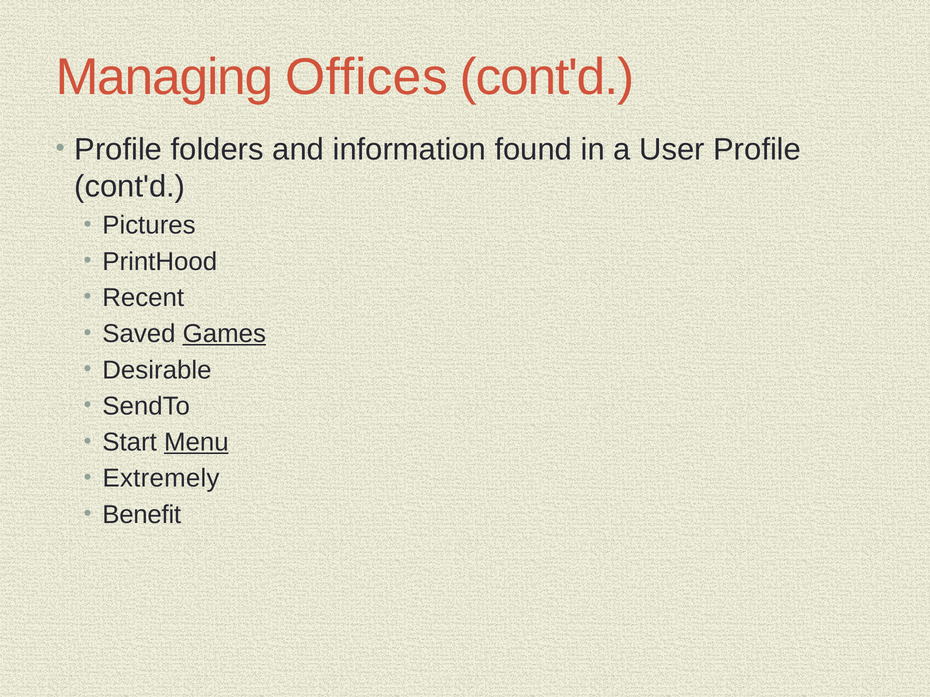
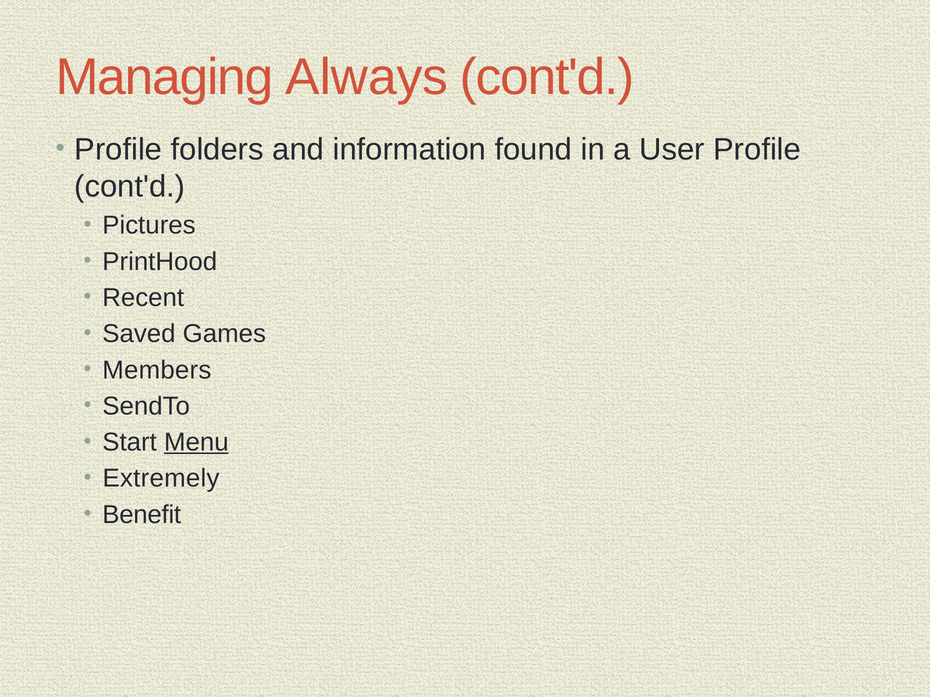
Offices: Offices -> Always
Games underline: present -> none
Desirable: Desirable -> Members
